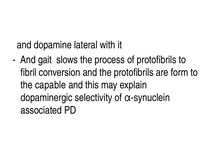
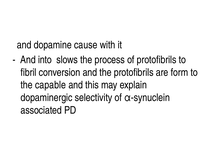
lateral: lateral -> cause
gait: gait -> into
